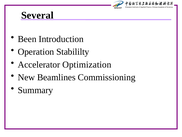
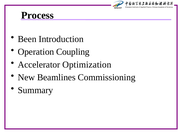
Several: Several -> Process
Stabililty: Stabililty -> Coupling
